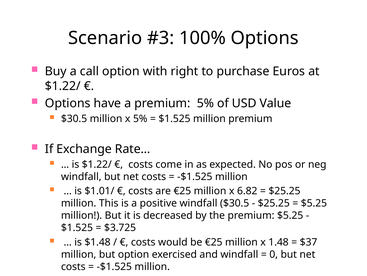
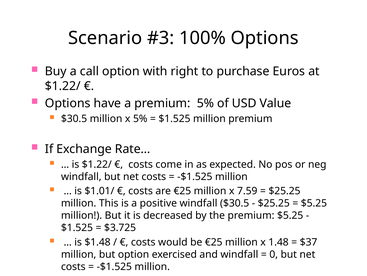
6.82: 6.82 -> 7.59
